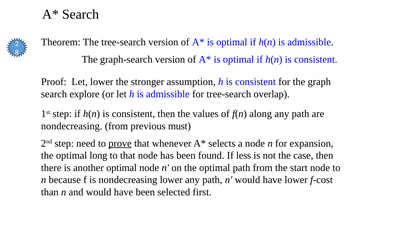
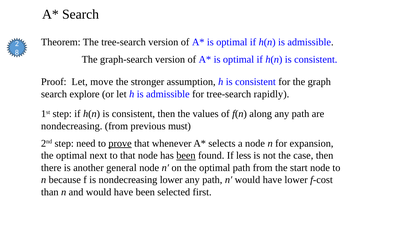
Let lower: lower -> move
overlap: overlap -> rapidly
long: long -> next
been at (186, 156) underline: none -> present
another optimal: optimal -> general
